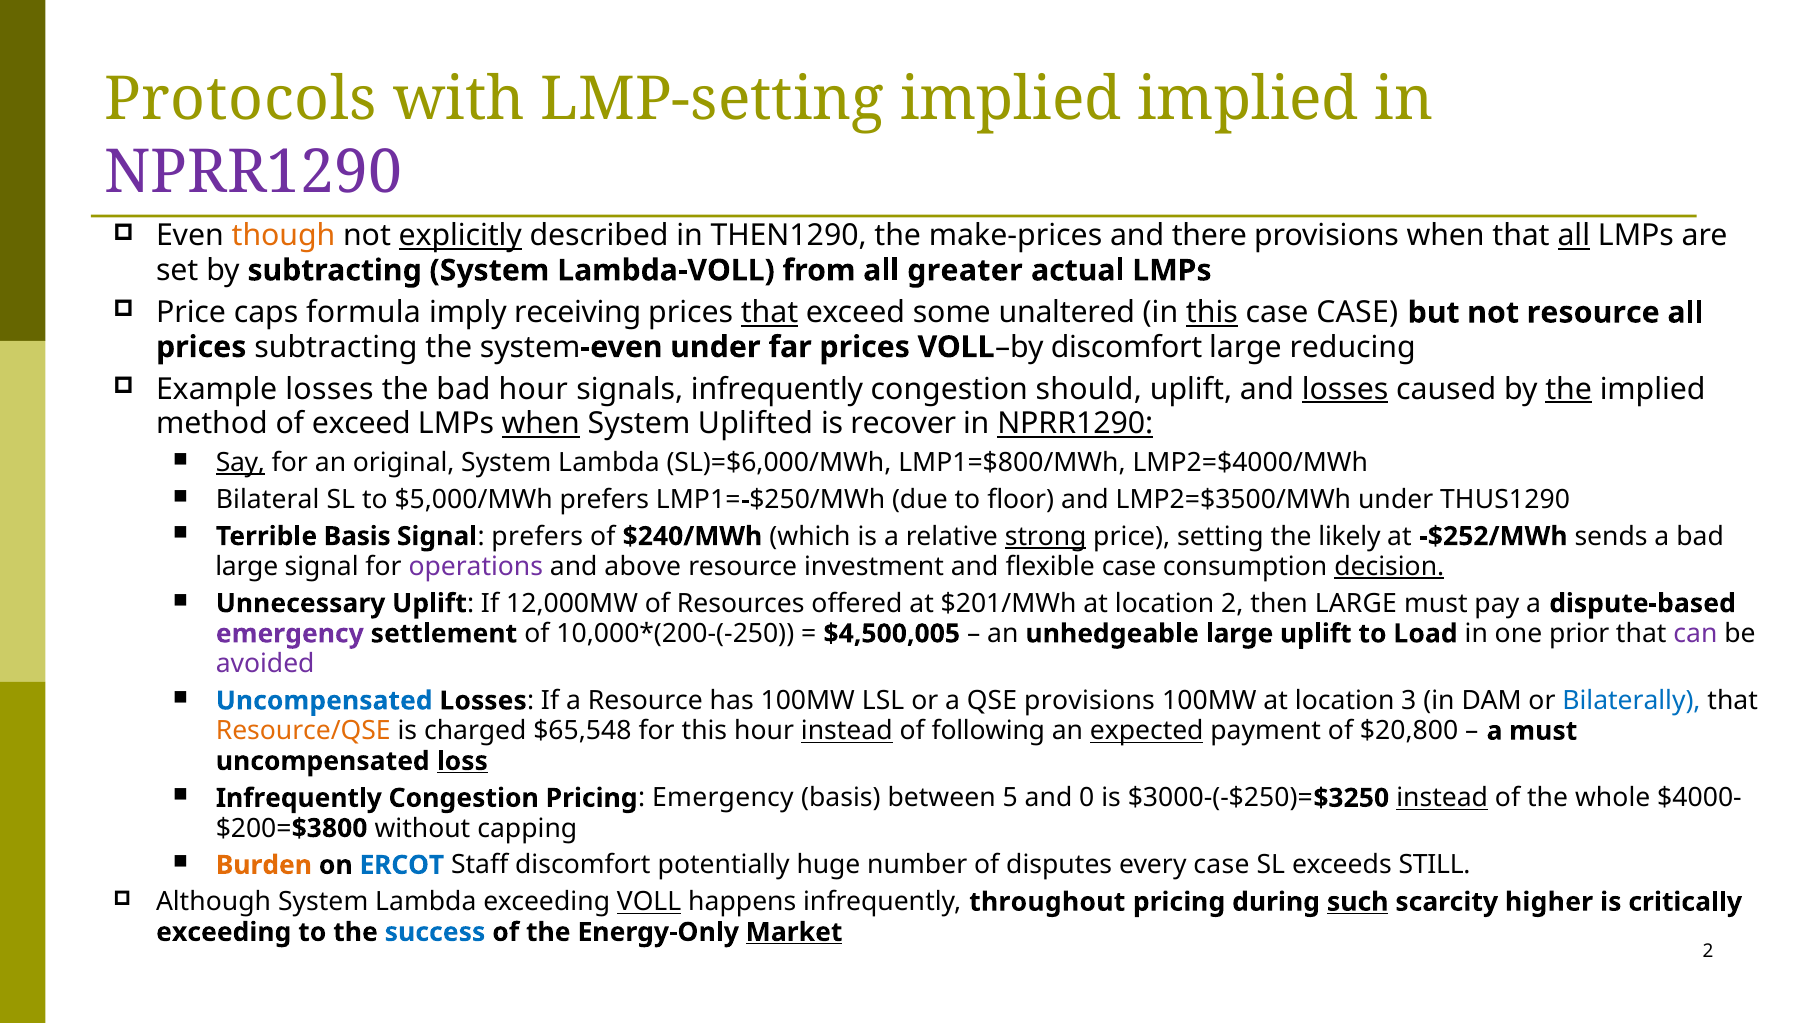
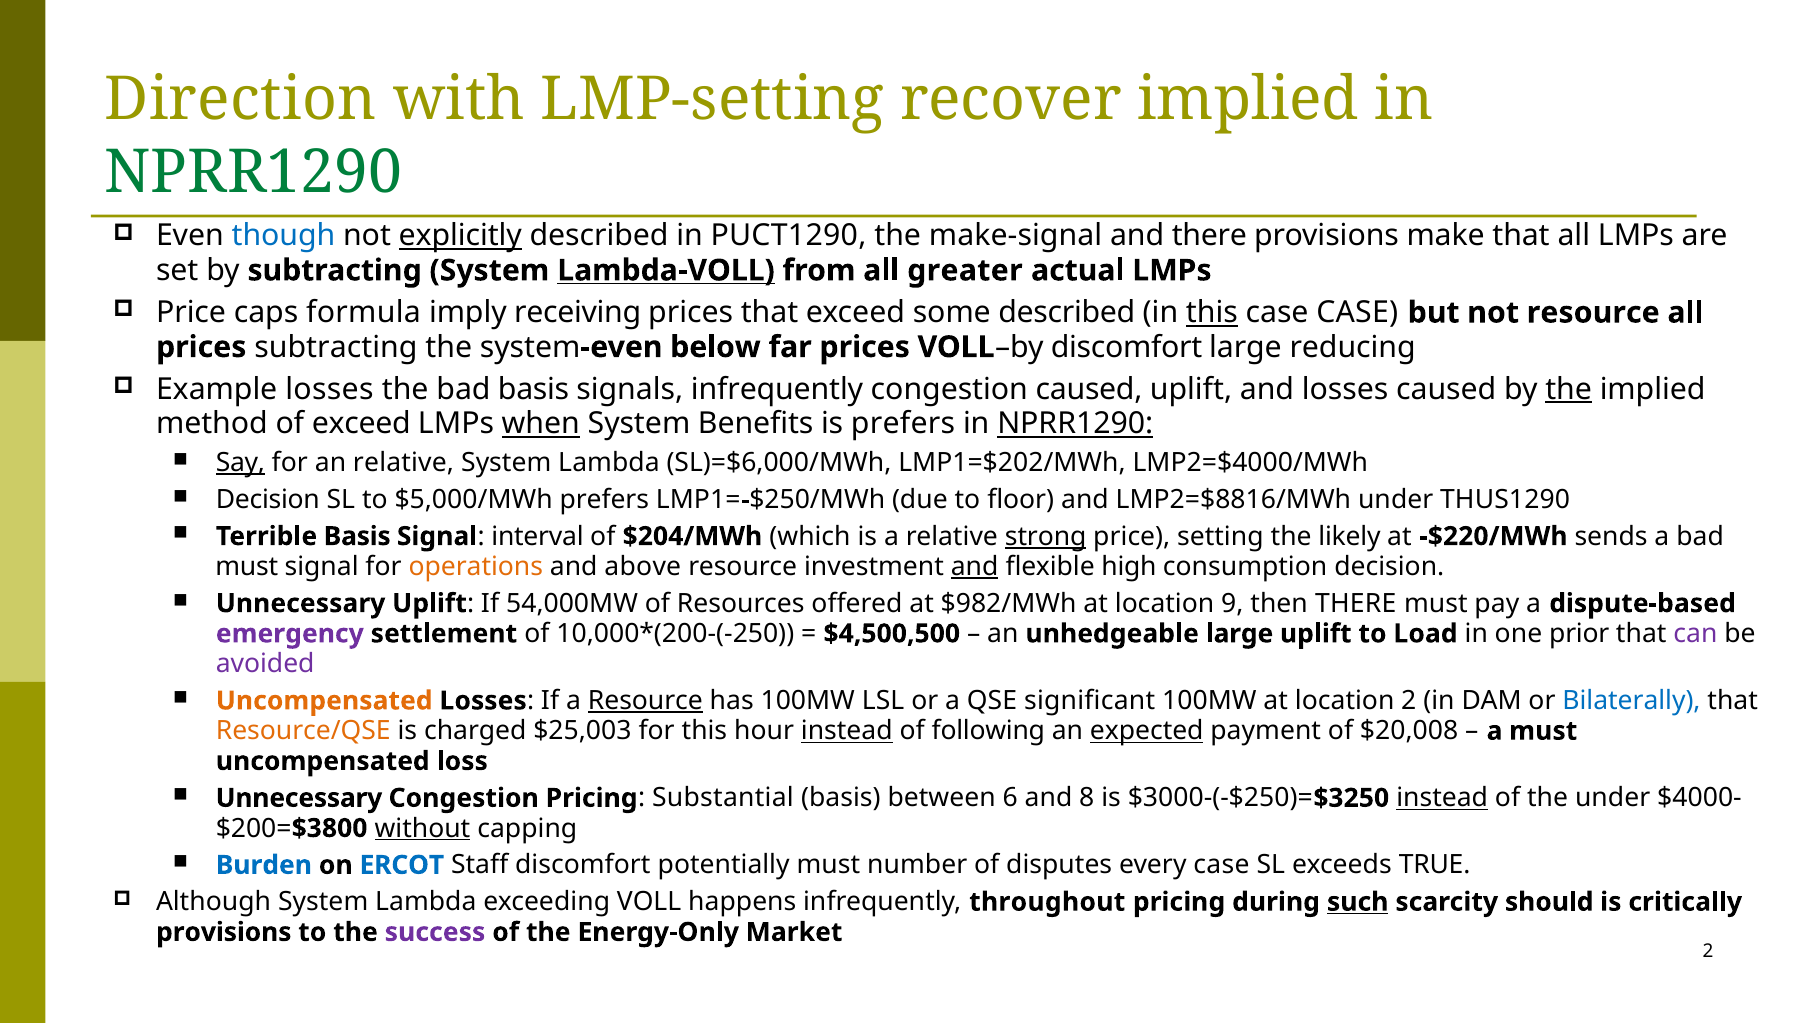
Protocols: Protocols -> Direction
LMP-setting implied: implied -> recover
NPRR1290 at (254, 172) colour: purple -> green
though colour: orange -> blue
THEN1290: THEN1290 -> PUCT1290
make-prices: make-prices -> make-signal
provisions when: when -> make
all at (1574, 236) underline: present -> none
Lambda-VOLL underline: none -> present
that at (770, 312) underline: present -> none
some unaltered: unaltered -> described
system-even under: under -> below
bad hour: hour -> basis
congestion should: should -> caused
losses at (1345, 389) underline: present -> none
Uplifted: Uplifted -> Benefits
is recover: recover -> prefers
an original: original -> relative
LMP1=$800/MWh: LMP1=$800/MWh -> LMP1=$202/MWh
Bilateral at (268, 499): Bilateral -> Decision
LMP2=$3500/MWh: LMP2=$3500/MWh -> LMP2=$8816/MWh
Signal prefers: prefers -> interval
$240/MWh: $240/MWh -> $204/MWh
-$252/MWh: -$252/MWh -> -$220/MWh
large at (247, 566): large -> must
operations colour: purple -> orange
and at (975, 566) underline: none -> present
flexible case: case -> high
decision at (1389, 566) underline: present -> none
12,000MW: 12,000MW -> 54,000MW
$201/MWh: $201/MWh -> $982/MWh
location 2: 2 -> 9
then LARGE: LARGE -> THERE
$4,500,005: $4,500,005 -> $4,500,500
Uncompensated at (324, 700) colour: blue -> orange
Resource at (645, 700) underline: none -> present
QSE provisions: provisions -> significant
location 3: 3 -> 2
$65,548: $65,548 -> $25,003
$20,800: $20,800 -> $20,008
loss underline: present -> none
Infrequently at (299, 798): Infrequently -> Unnecessary
Pricing Emergency: Emergency -> Substantial
5: 5 -> 6
0: 0 -> 8
the whole: whole -> under
without underline: none -> present
Burden colour: orange -> blue
potentially huge: huge -> must
STILL: STILL -> TRUE
VOLL underline: present -> none
higher: higher -> should
exceeding at (224, 932): exceeding -> provisions
success colour: blue -> purple
Market underline: present -> none
